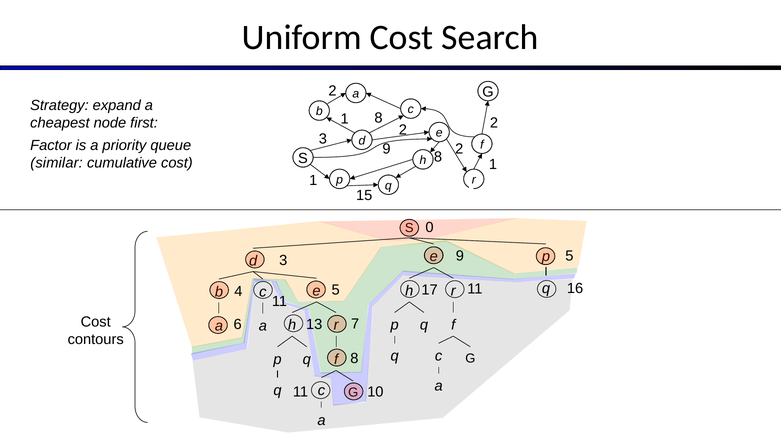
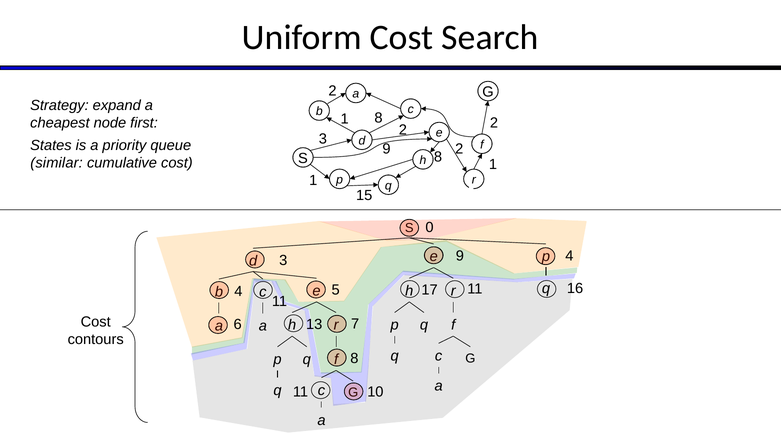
Factor: Factor -> States
9 5: 5 -> 4
